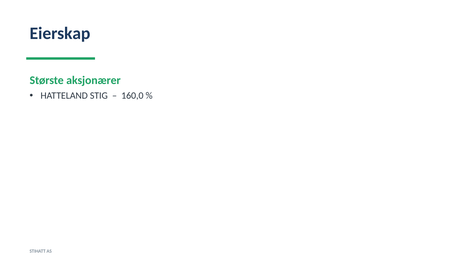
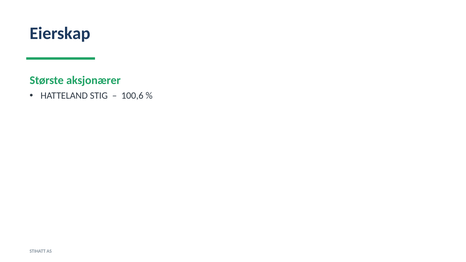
160,0: 160,0 -> 100,6
